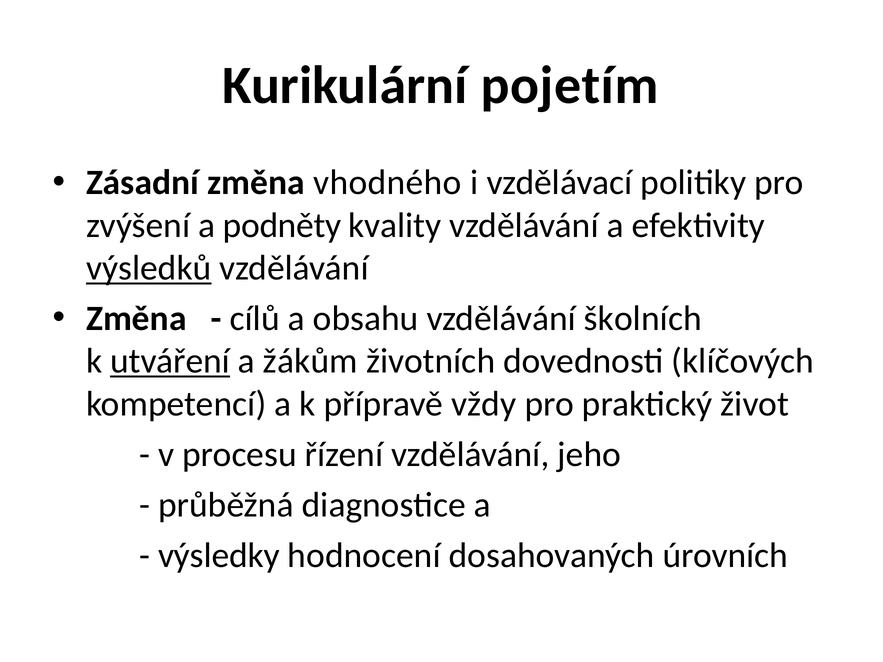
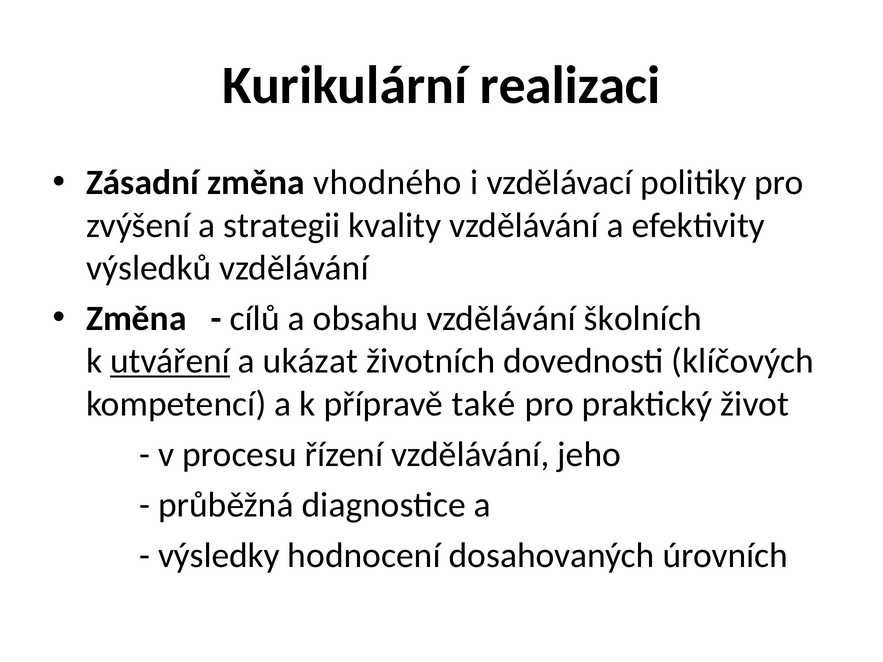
pojetím: pojetím -> realizaci
podněty: podněty -> strategii
výsledků underline: present -> none
žákům: žákům -> ukázat
vždy: vždy -> také
